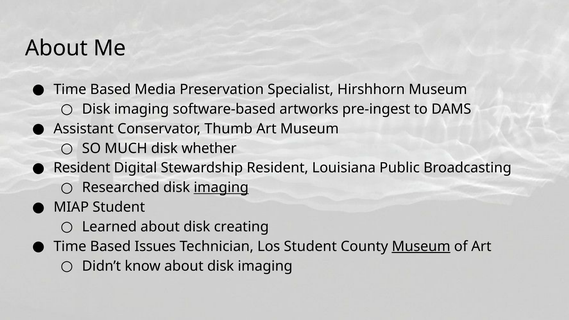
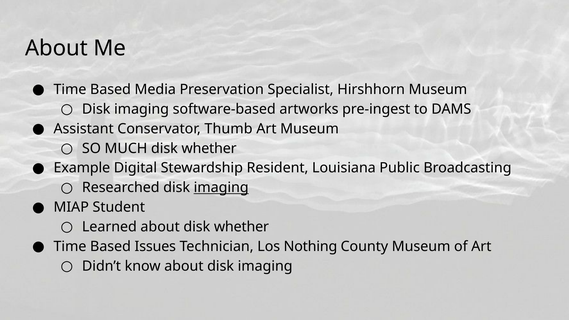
Resident at (82, 168): Resident -> Example
about disk creating: creating -> whether
Los Student: Student -> Nothing
Museum at (421, 246) underline: present -> none
